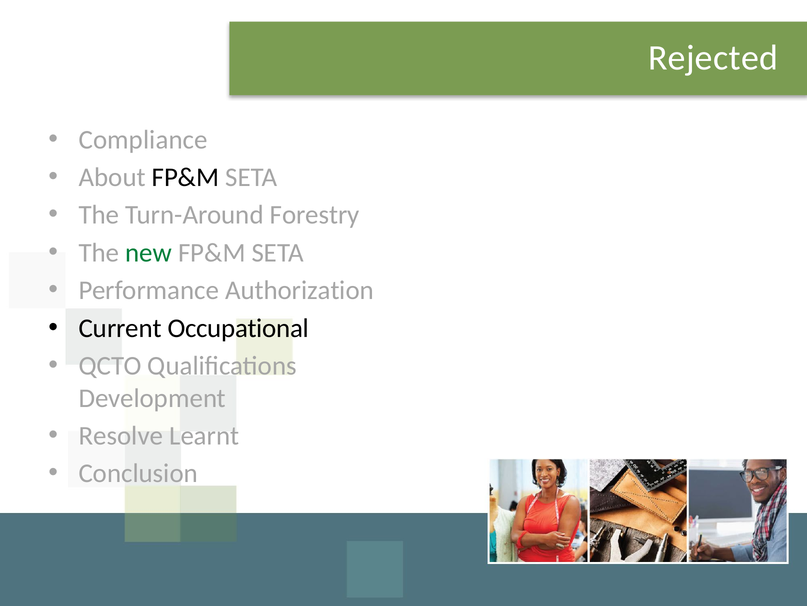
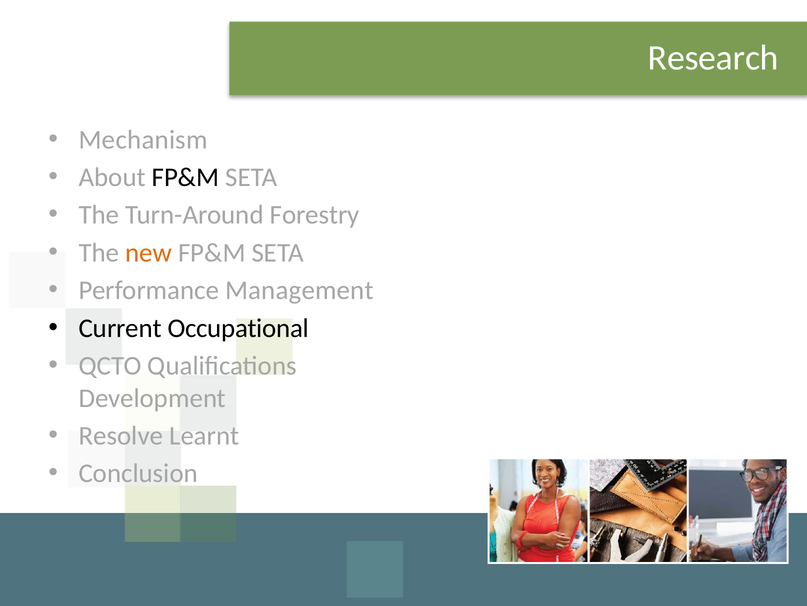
Rejected: Rejected -> Research
Compliance: Compliance -> Mechanism
new colour: green -> orange
Authorization: Authorization -> Management
